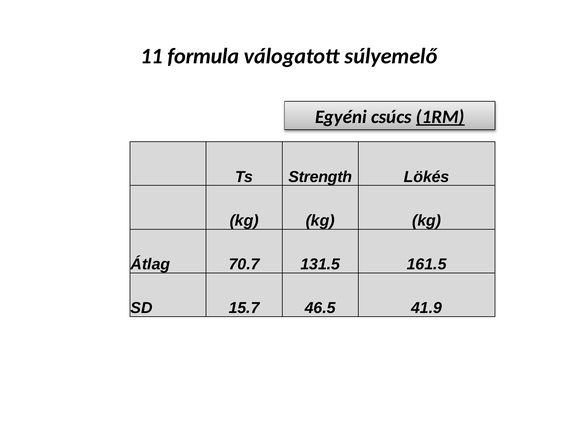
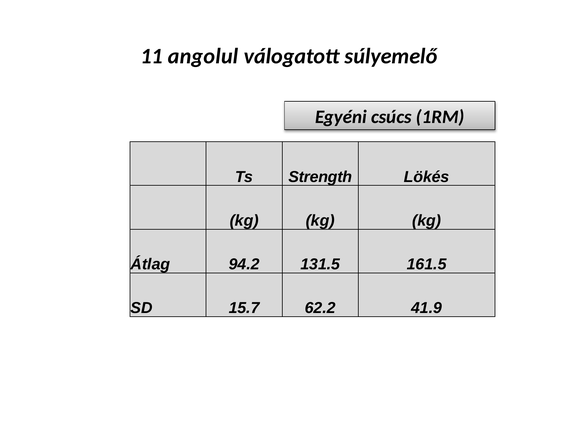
formula: formula -> angolul
1RM underline: present -> none
70.7: 70.7 -> 94.2
46.5: 46.5 -> 62.2
